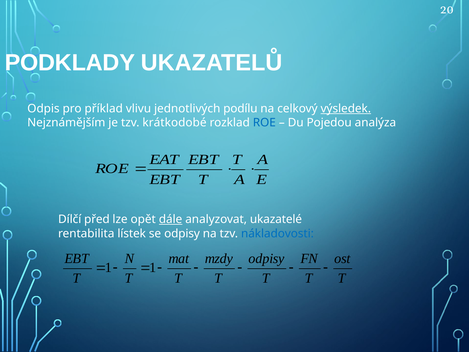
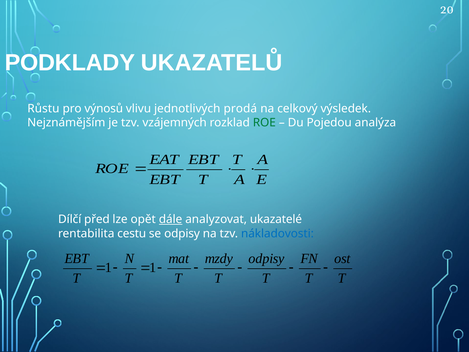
Odpis: Odpis -> Růstu
příklad: příklad -> výnosů
podílu: podílu -> prodá
výsledek underline: present -> none
krátkodobé: krátkodobé -> vzájemných
ROE at (264, 123) colour: blue -> green
lístek: lístek -> cestu
